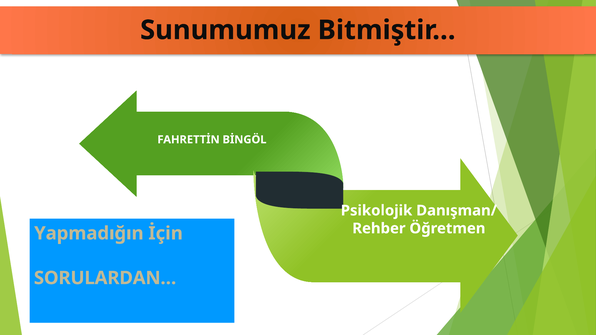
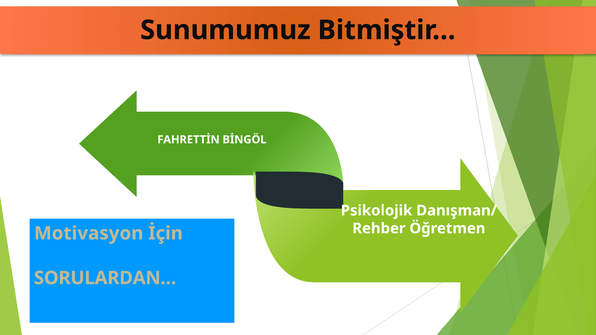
Yapmadığın: Yapmadığın -> Motivasyon
